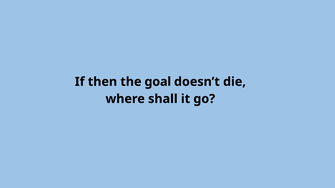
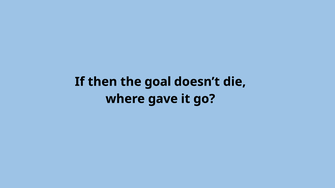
shall: shall -> gave
